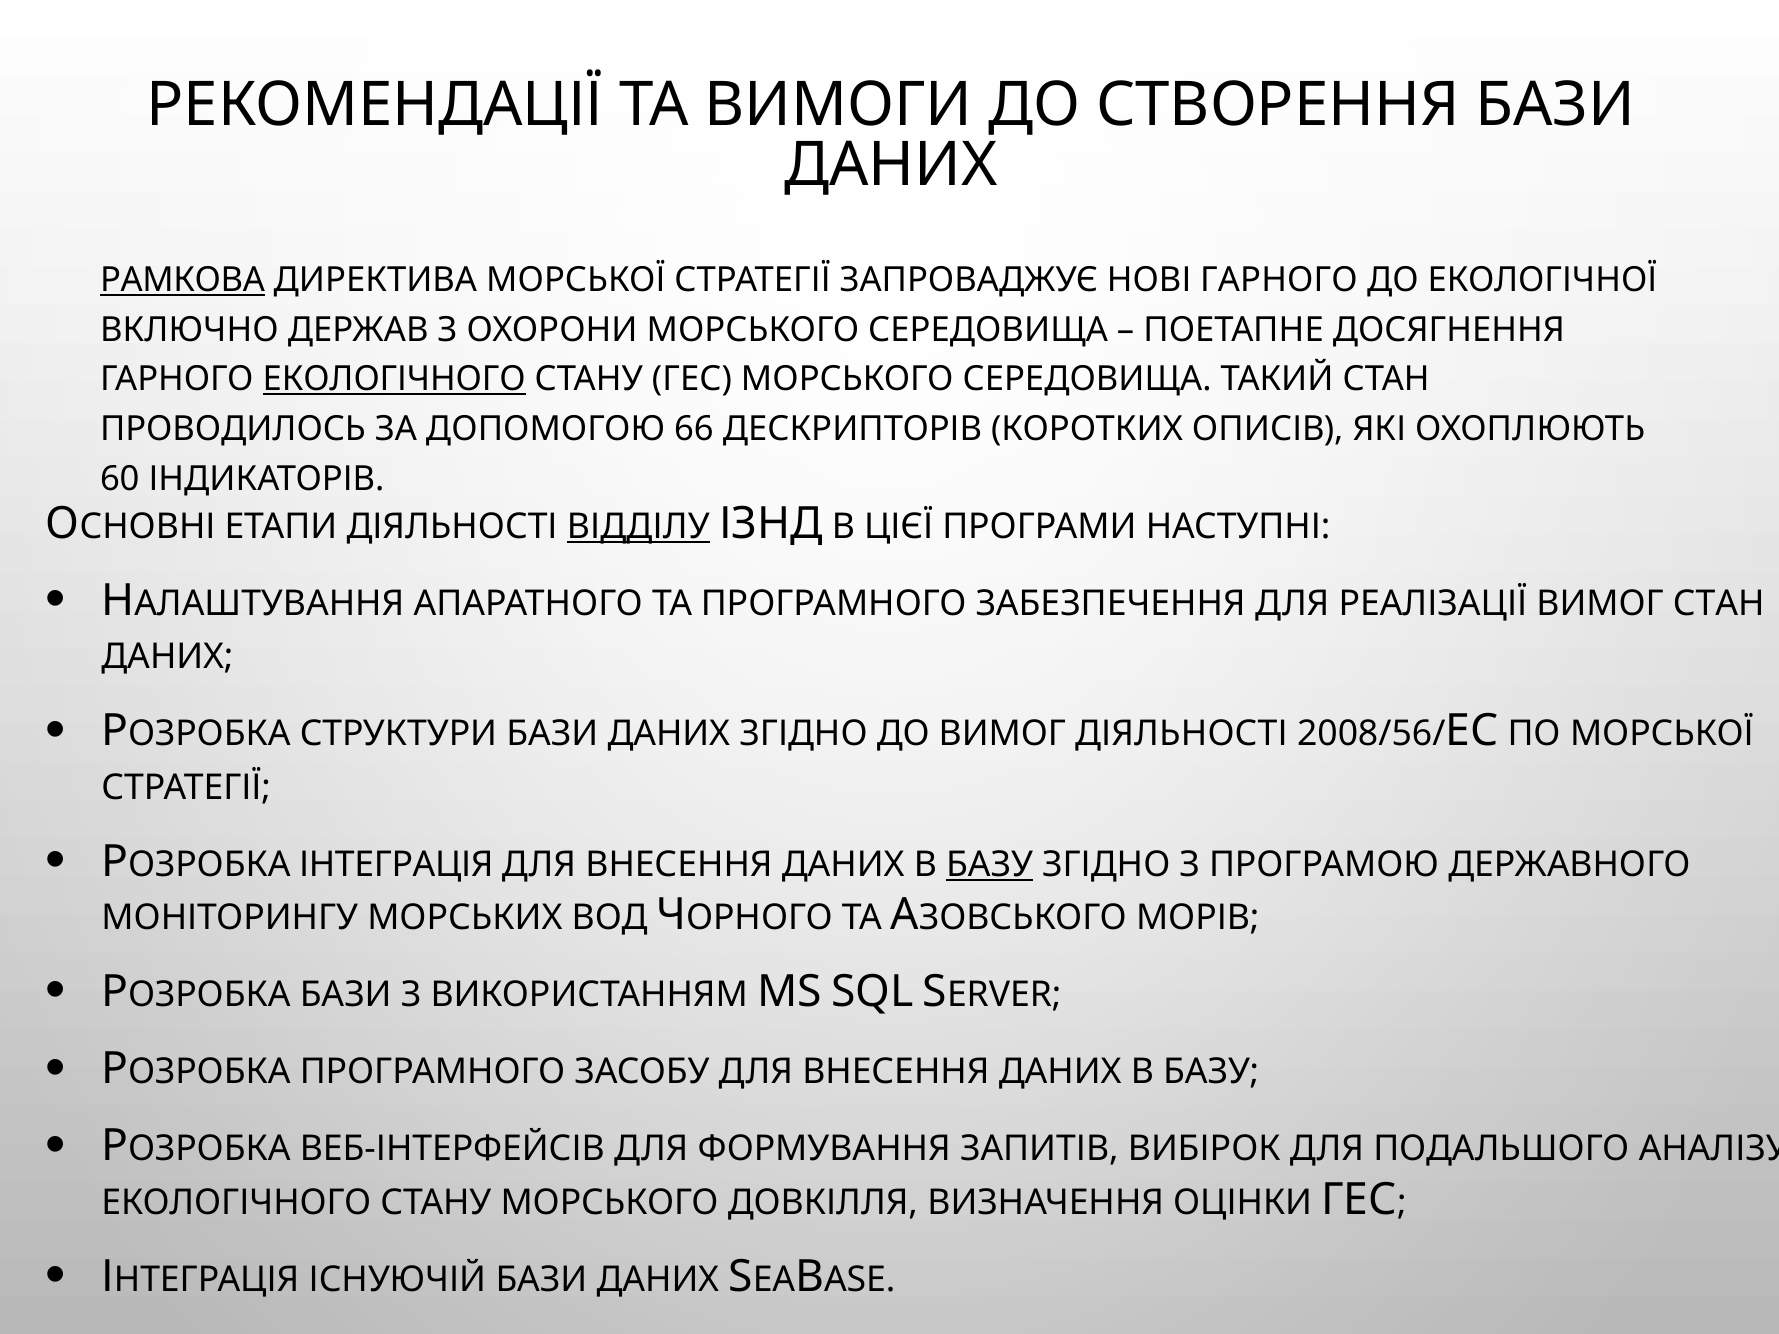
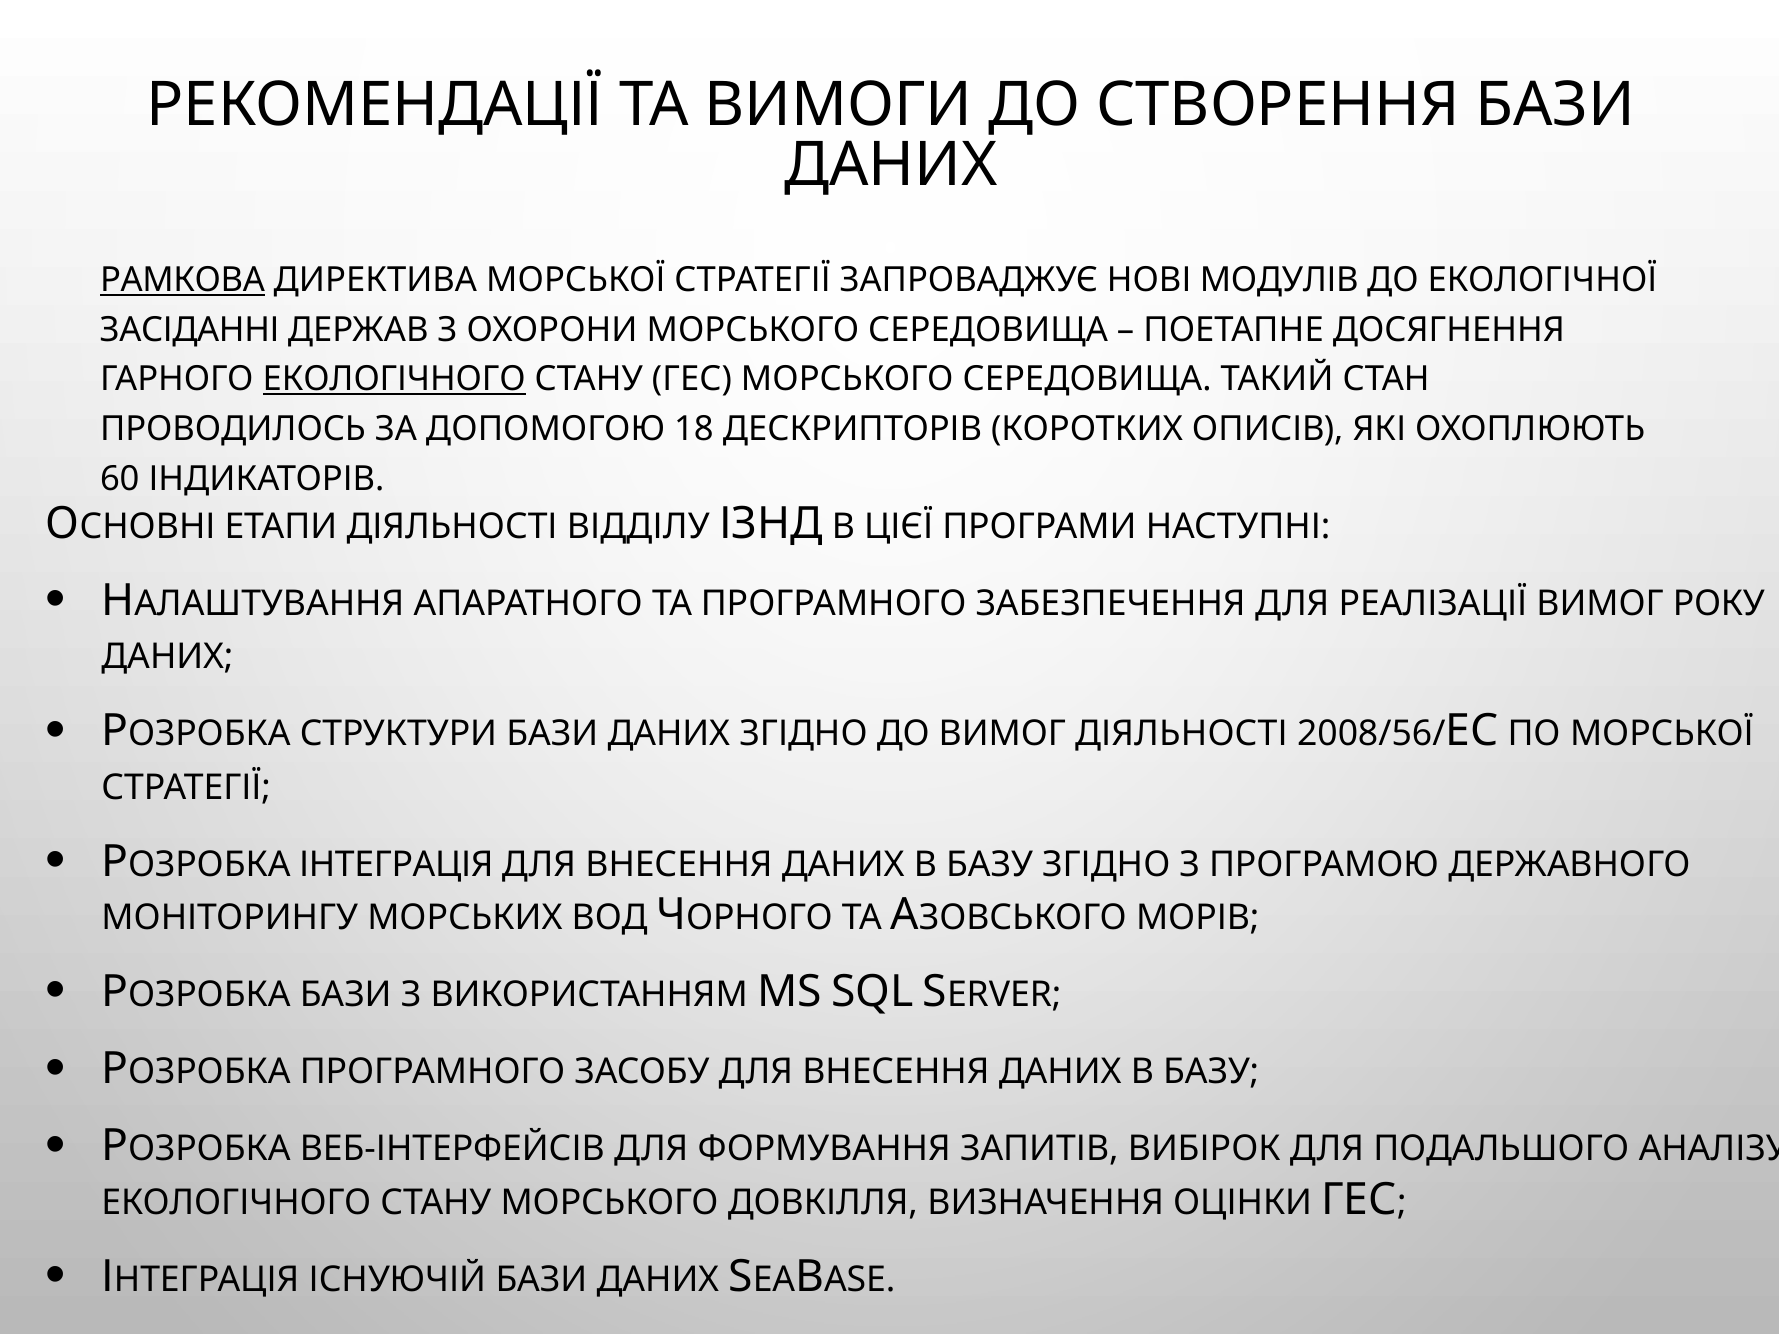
НОВІ ГАРНОГО: ГАРНОГО -> МОДУЛІВ
ВКЛЮЧНО: ВКЛЮЧНО -> ЗАСІДАННІ
66: 66 -> 18
ВІДДІЛУ underline: present -> none
ВИМОГ СТАН: СТАН -> РОКУ
БАЗУ at (990, 865) underline: present -> none
